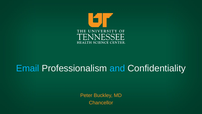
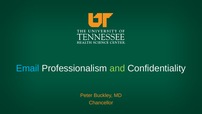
and colour: light blue -> light green
